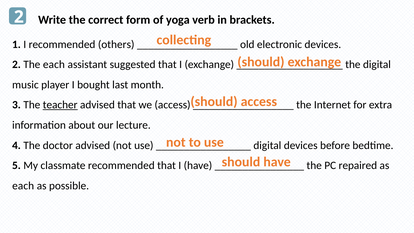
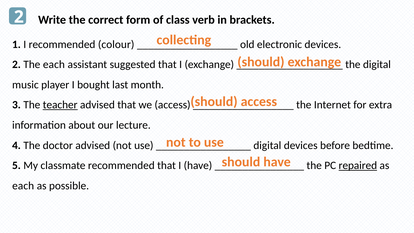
yoga: yoga -> class
others: others -> colour
repaired underline: none -> present
